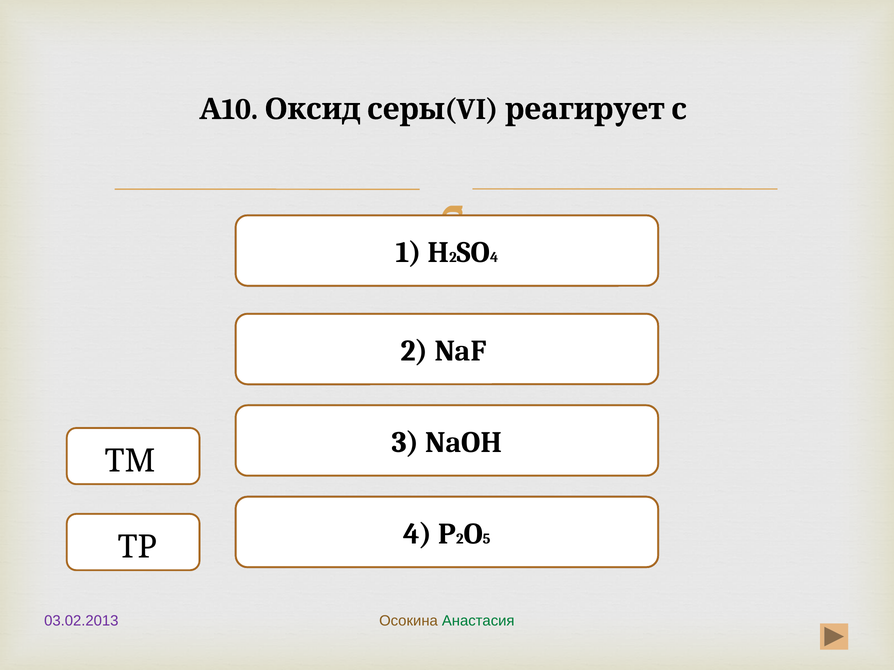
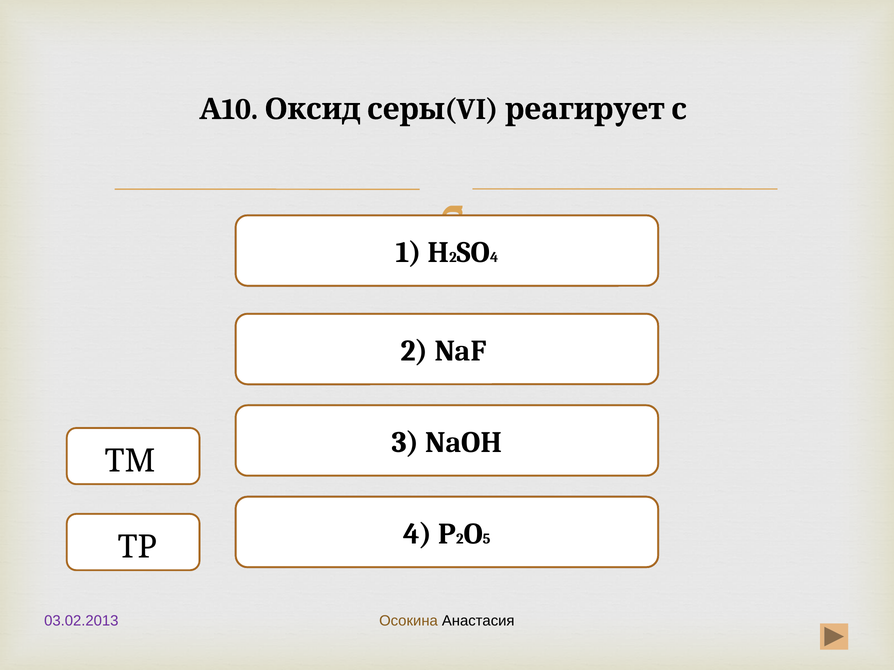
Анастасия colour: green -> black
